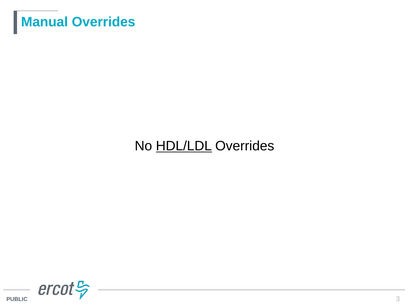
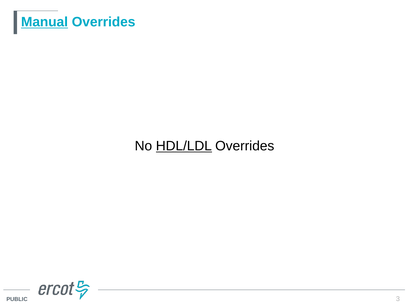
Manual underline: none -> present
